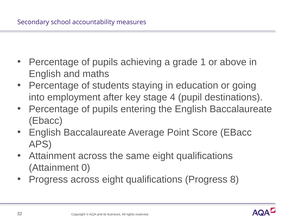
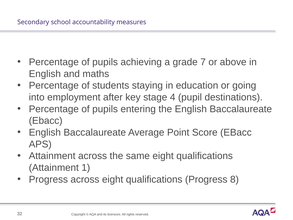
1: 1 -> 7
0: 0 -> 1
